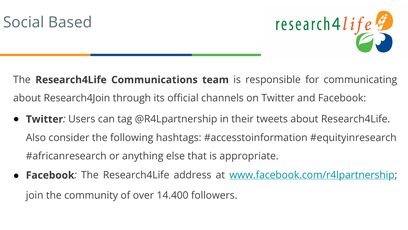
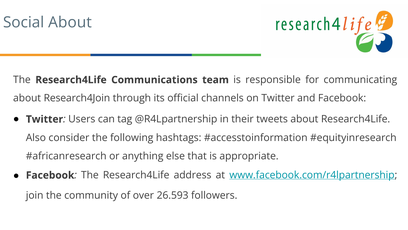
Social Based: Based -> About
14.400: 14.400 -> 26.593
